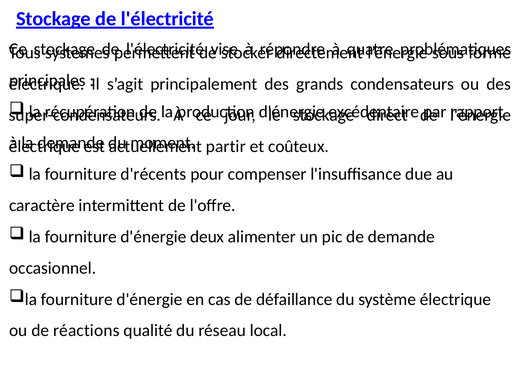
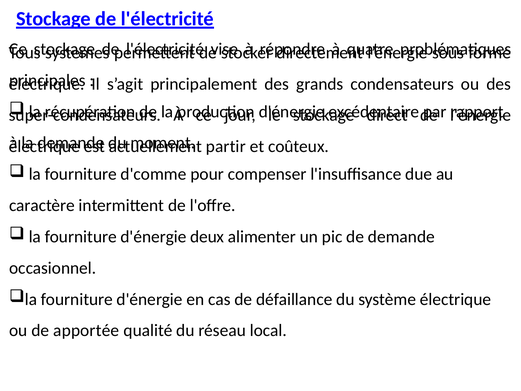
d'récents: d'récents -> d'comme
réactions: réactions -> apportée
